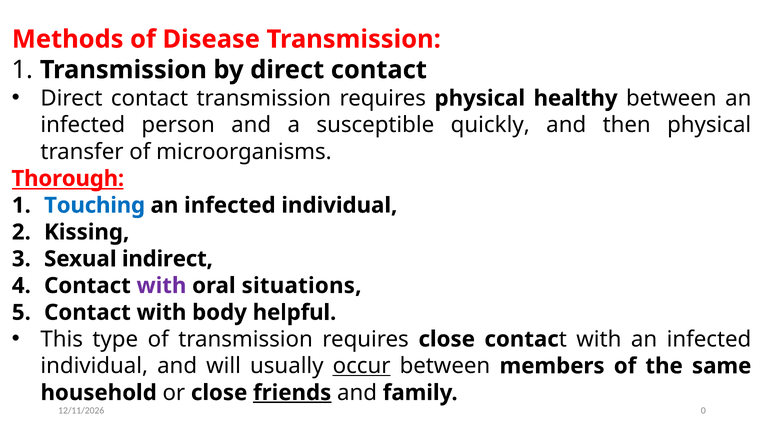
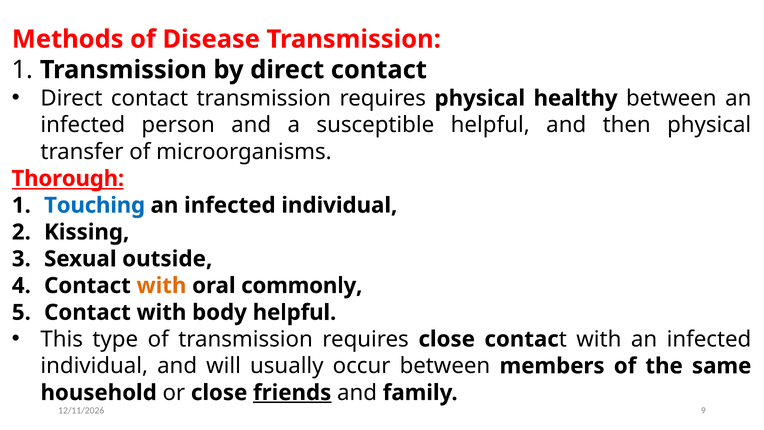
susceptible quickly: quickly -> helpful
indirect: indirect -> outside
with at (161, 286) colour: purple -> orange
situations: situations -> commonly
occur underline: present -> none
0: 0 -> 9
